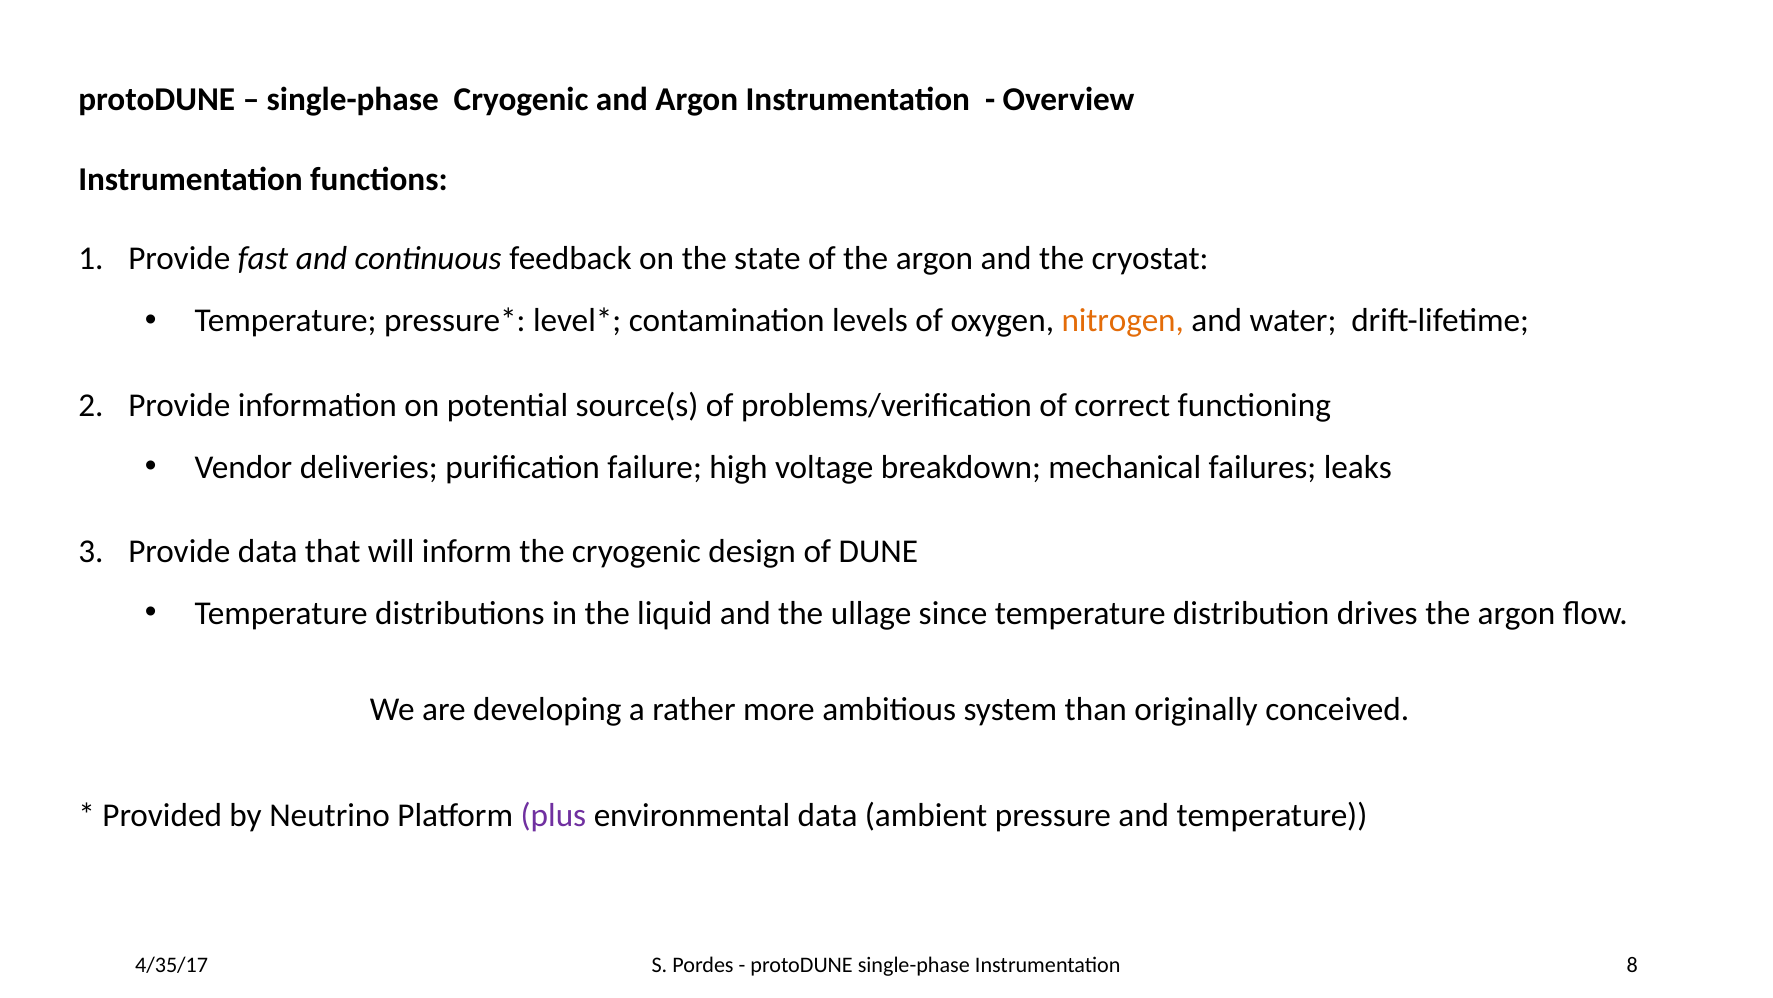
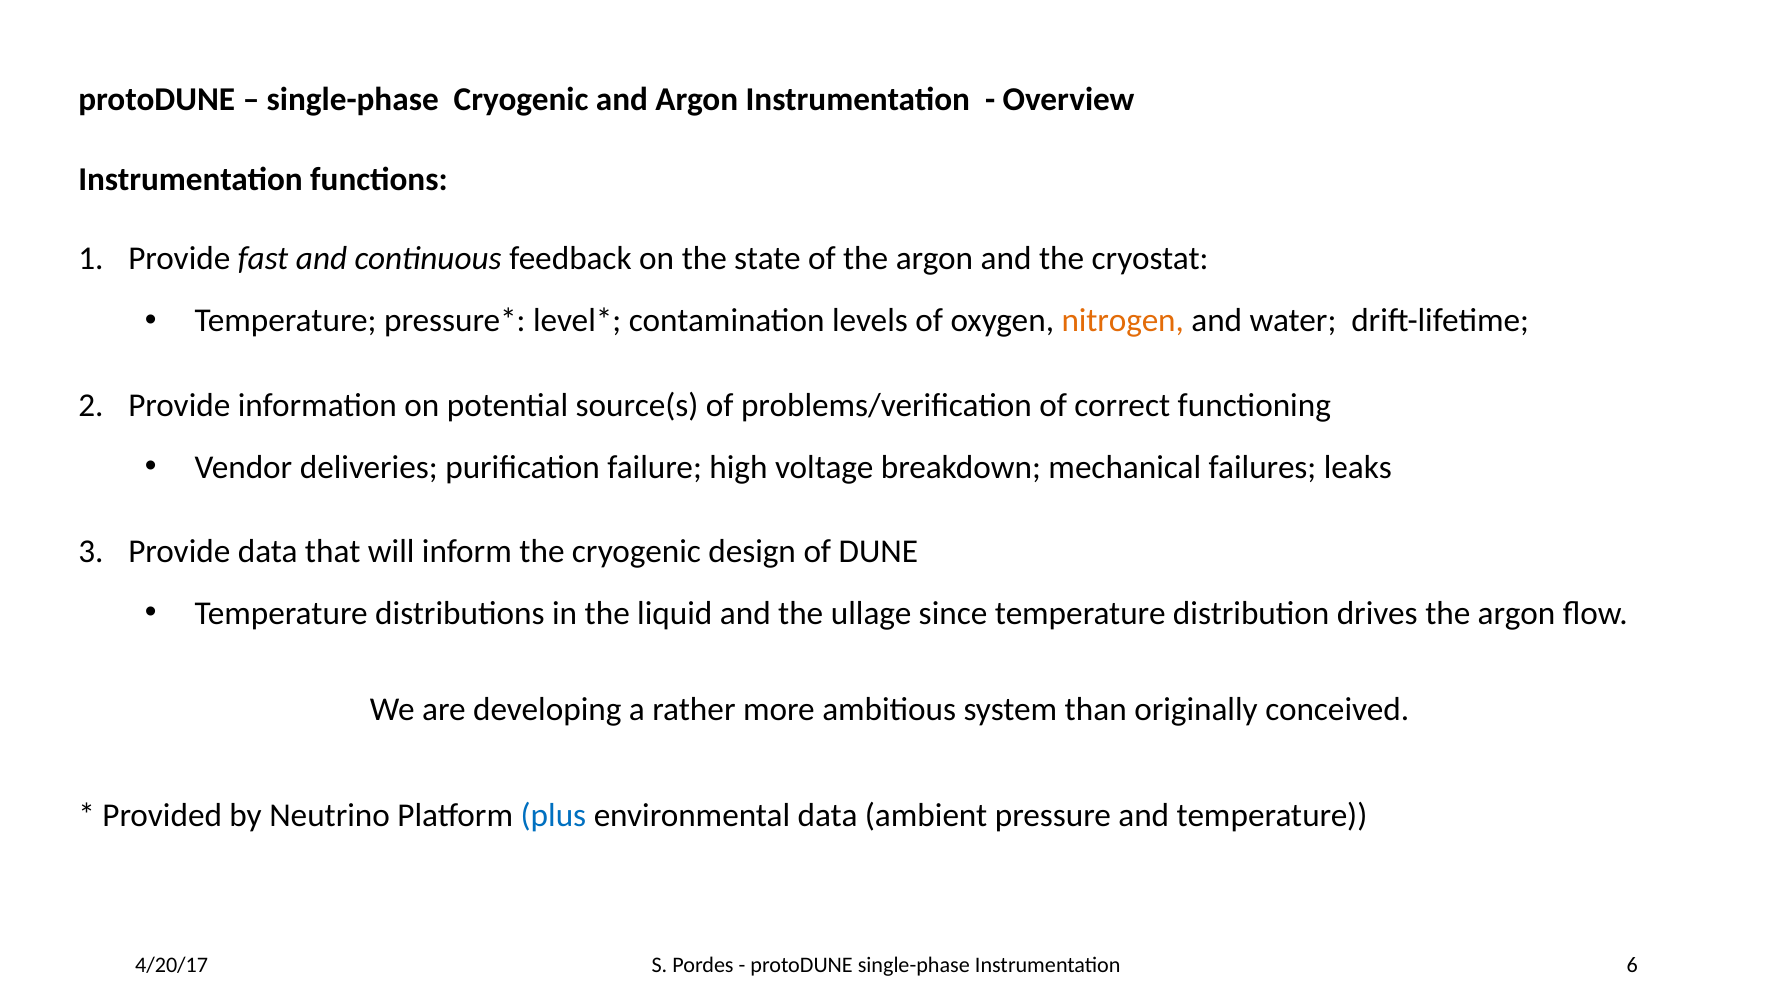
plus colour: purple -> blue
4/35/17: 4/35/17 -> 4/20/17
8: 8 -> 6
